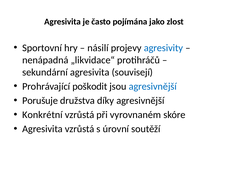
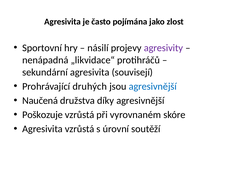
agresivity colour: blue -> purple
poškodit: poškodit -> druhých
Porušuje: Porušuje -> Naučená
Konkrétní: Konkrétní -> Poškozuje
